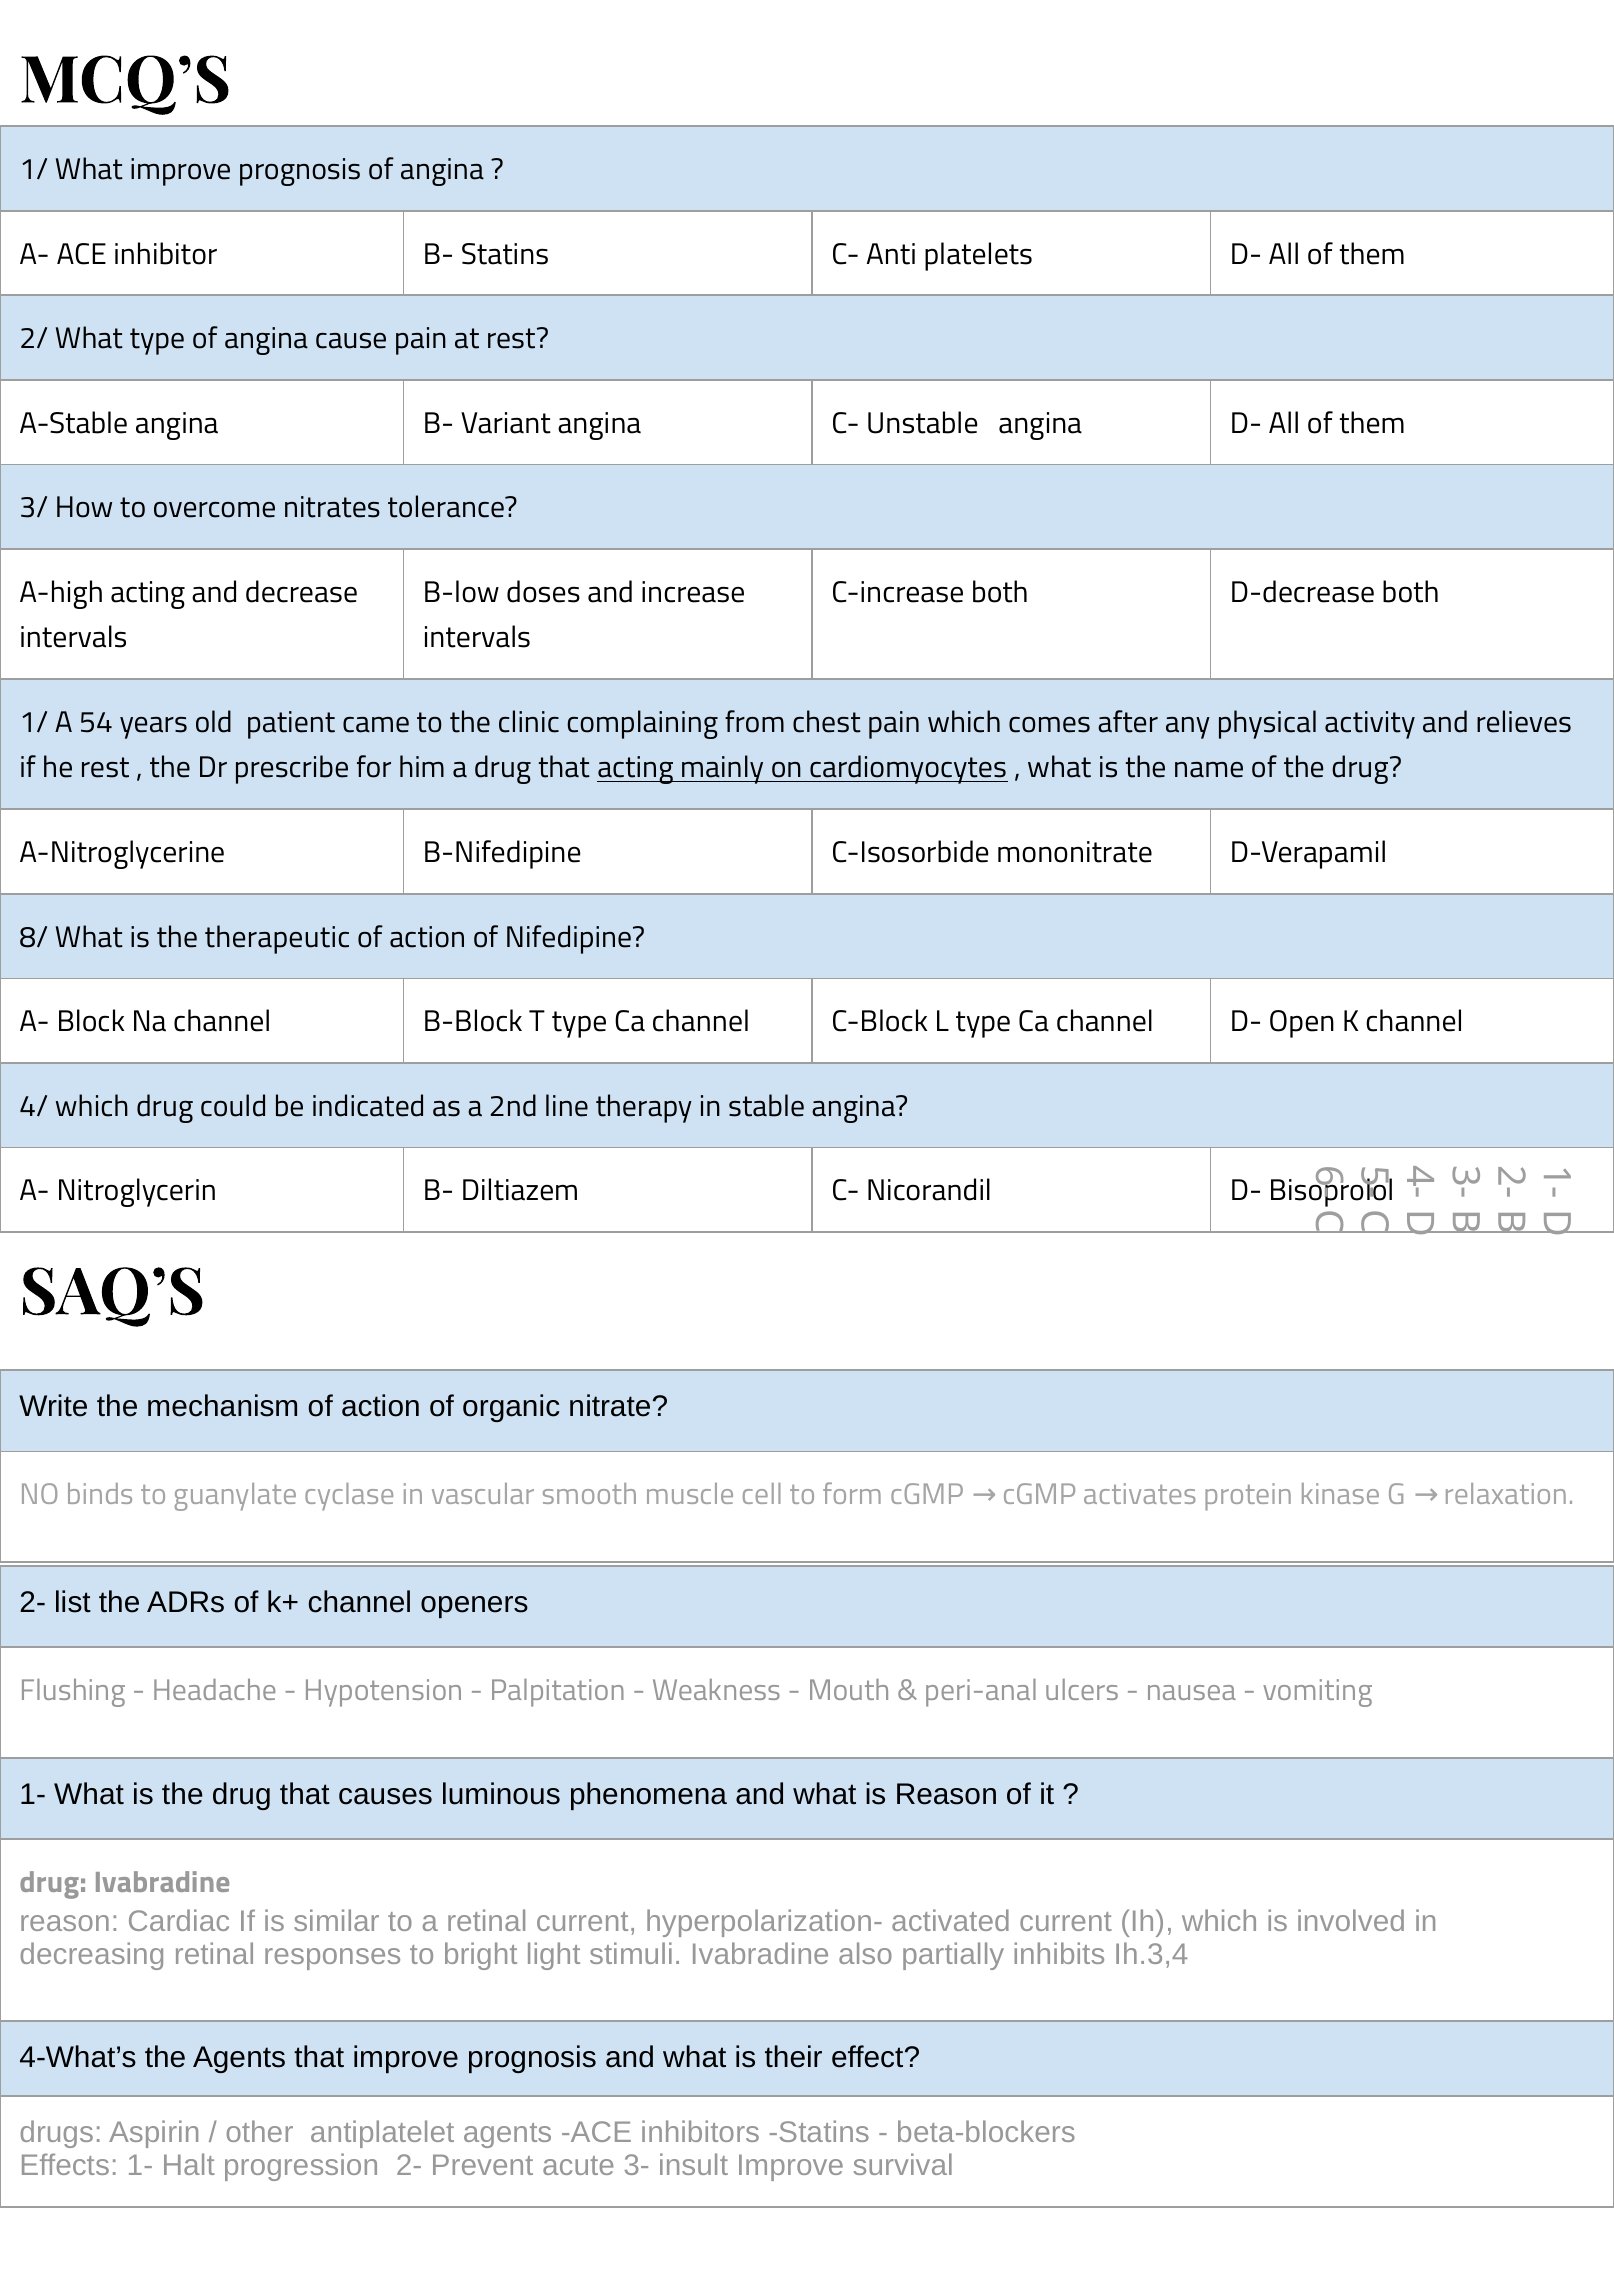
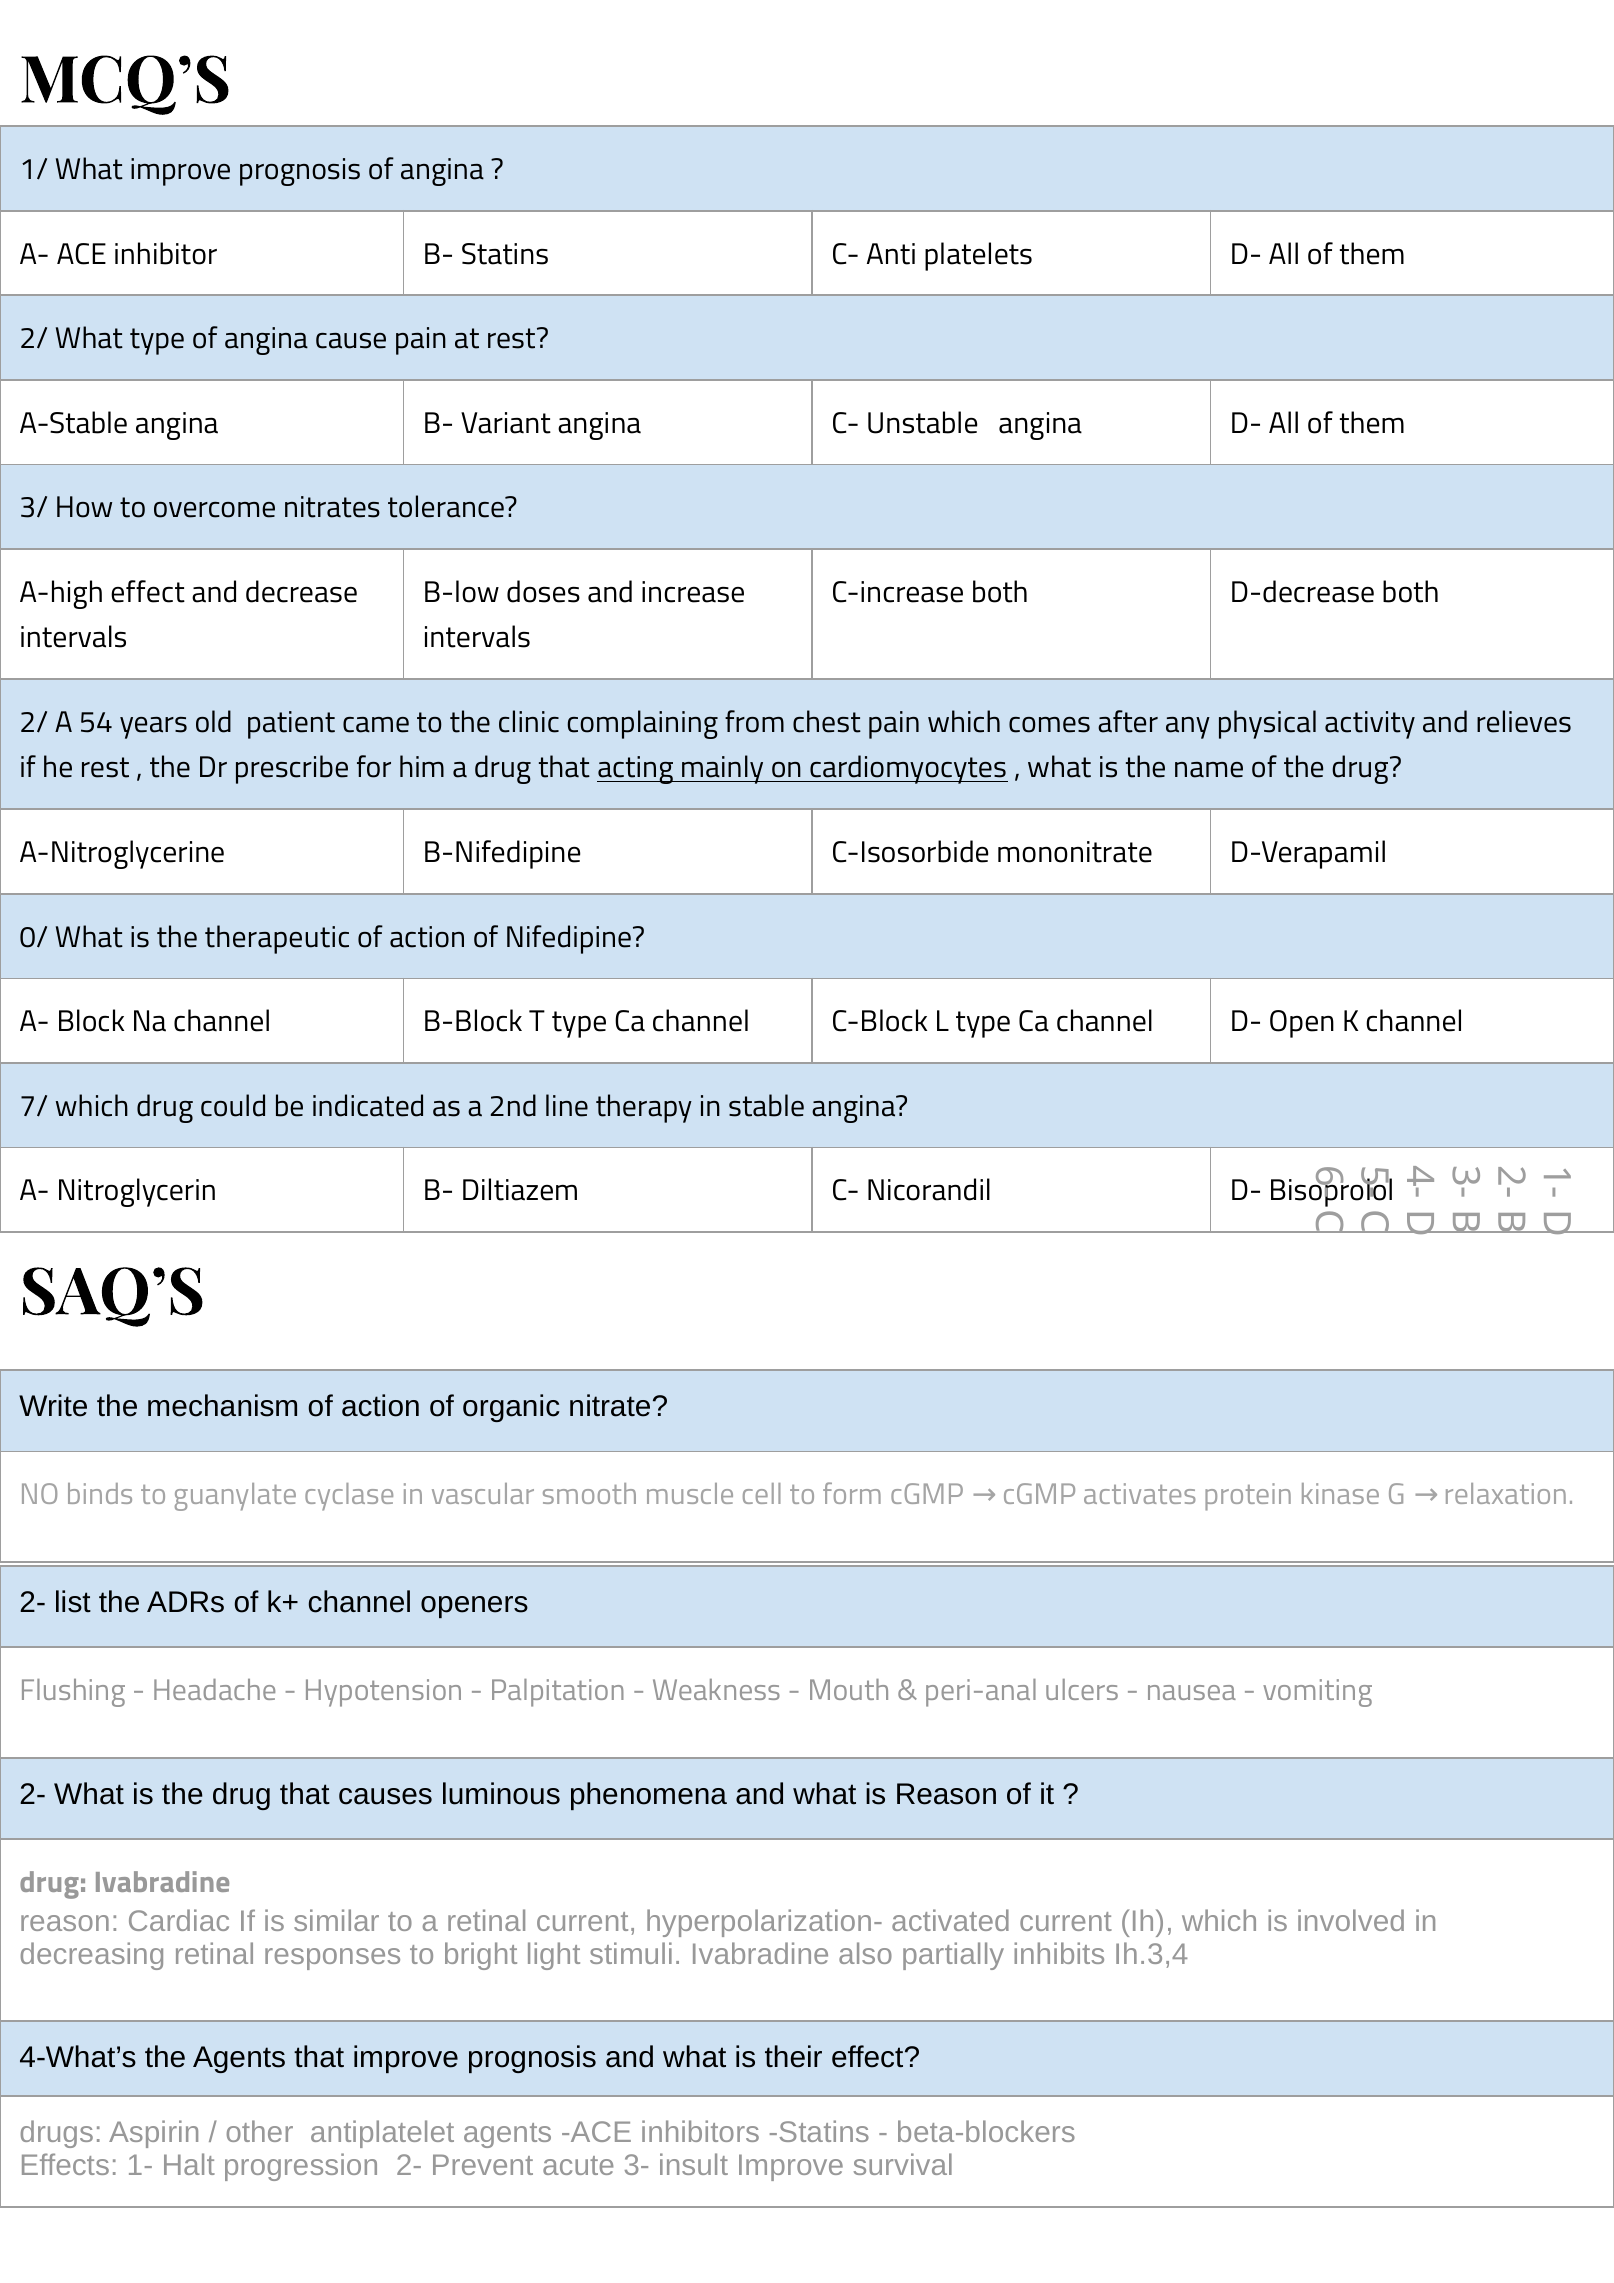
A-high acting: acting -> effect
1/ at (34, 722): 1/ -> 2/
8/: 8/ -> 0/
4/: 4/ -> 7/
1- at (33, 1794): 1- -> 2-
